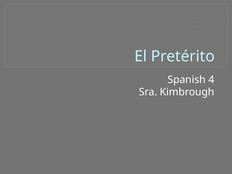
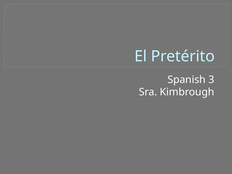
4: 4 -> 3
